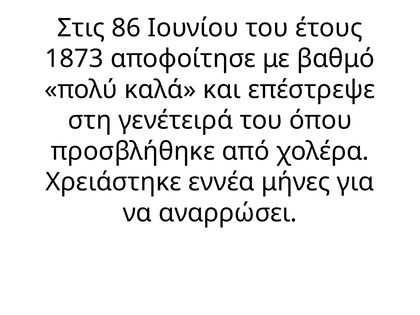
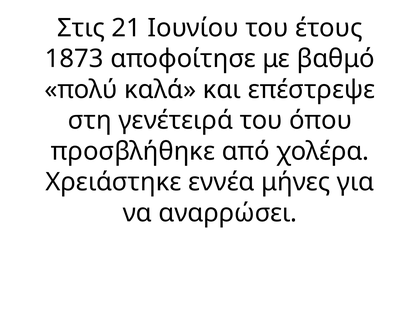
86: 86 -> 21
